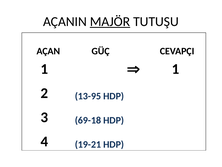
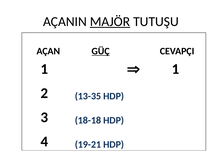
GÜÇ underline: none -> present
13-95: 13-95 -> 13-35
69-18: 69-18 -> 18-18
